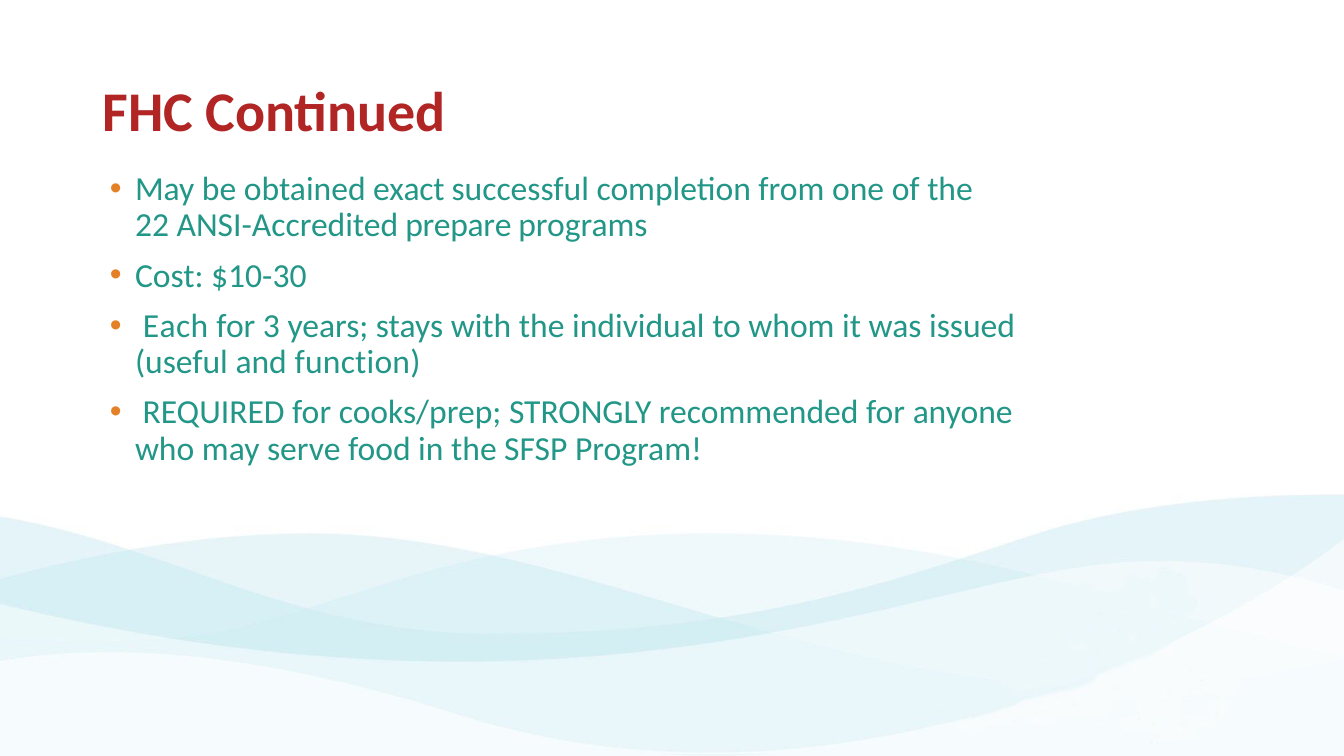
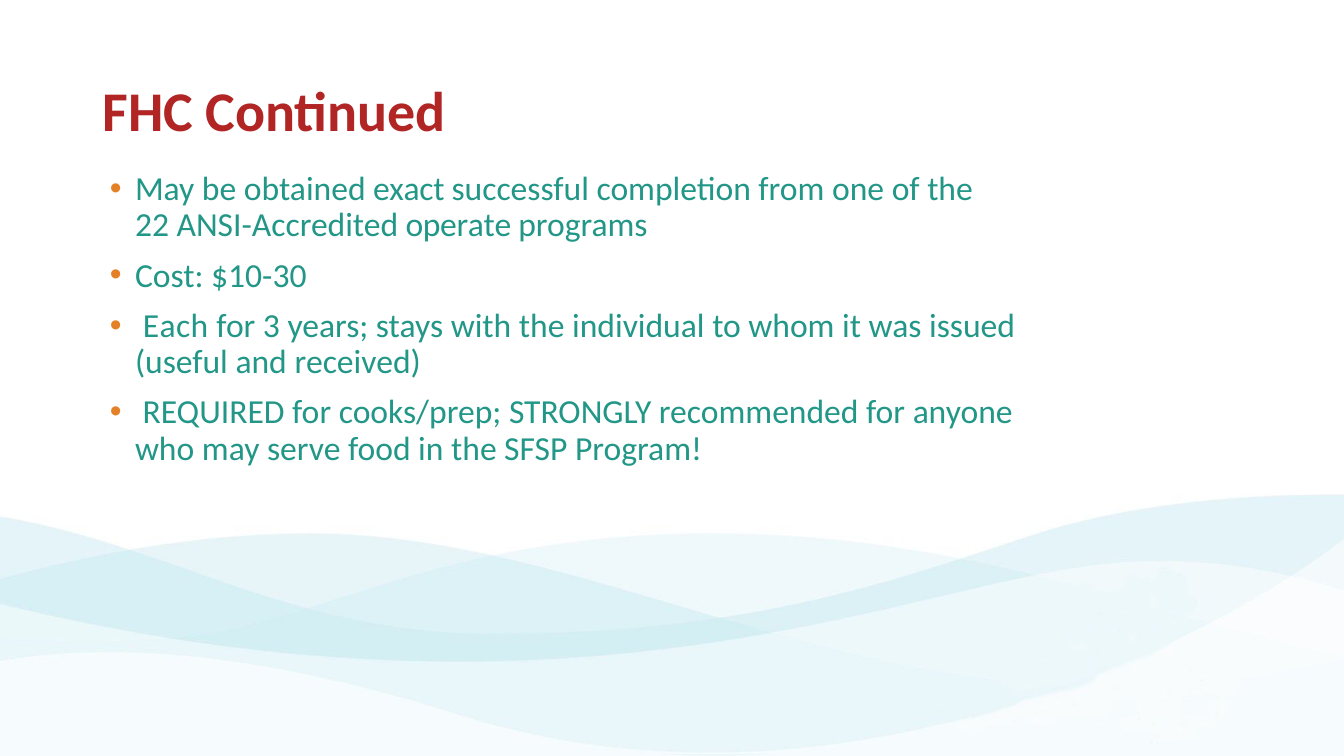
prepare: prepare -> operate
function: function -> received
